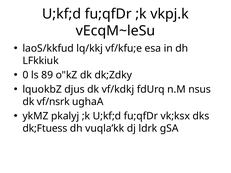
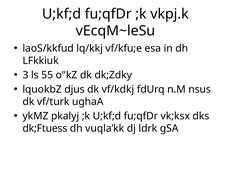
0: 0 -> 3
89: 89 -> 55
vf/nsrk: vf/nsrk -> vf/turk
